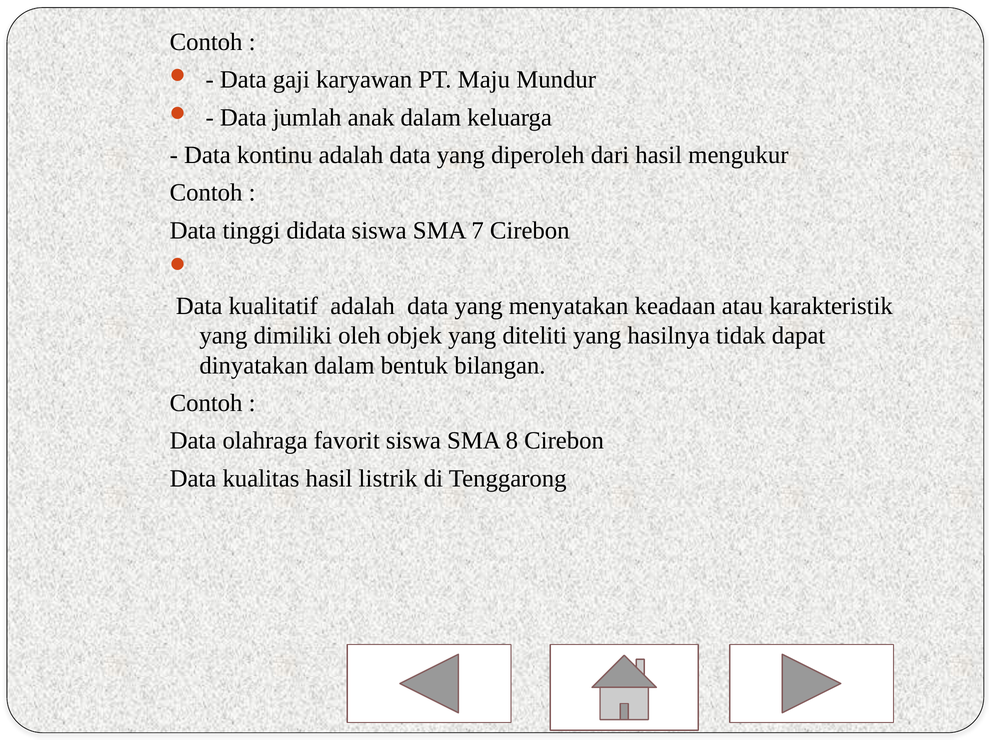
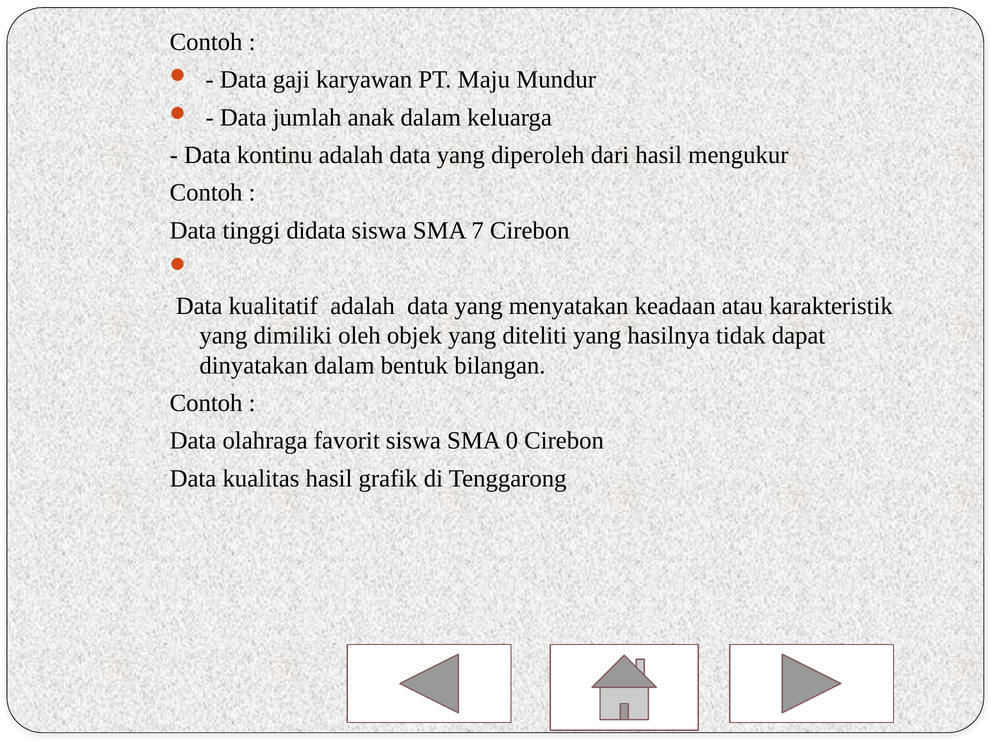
8: 8 -> 0
listrik: listrik -> grafik
